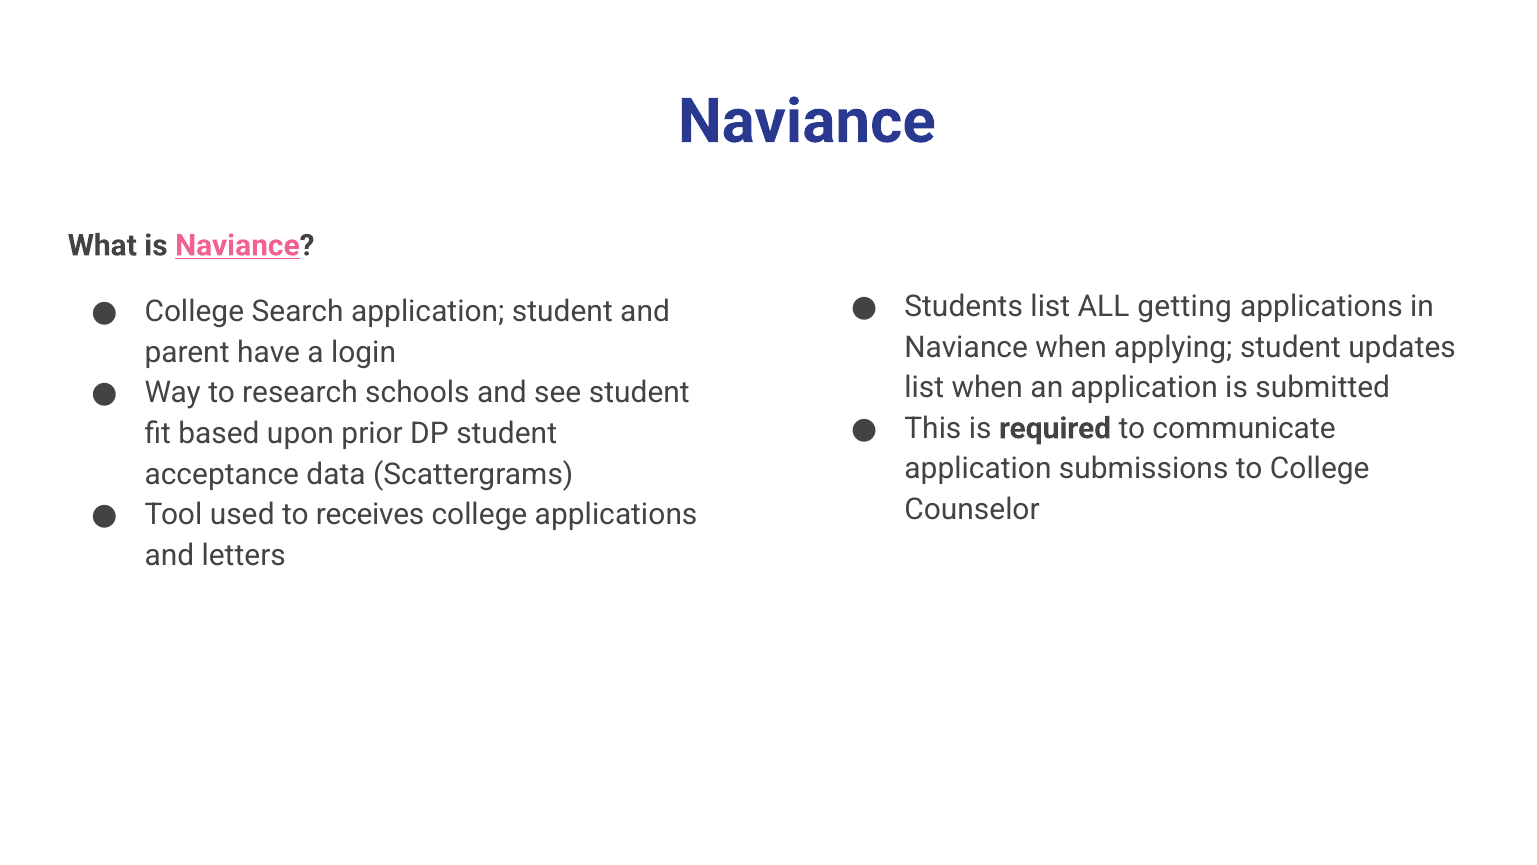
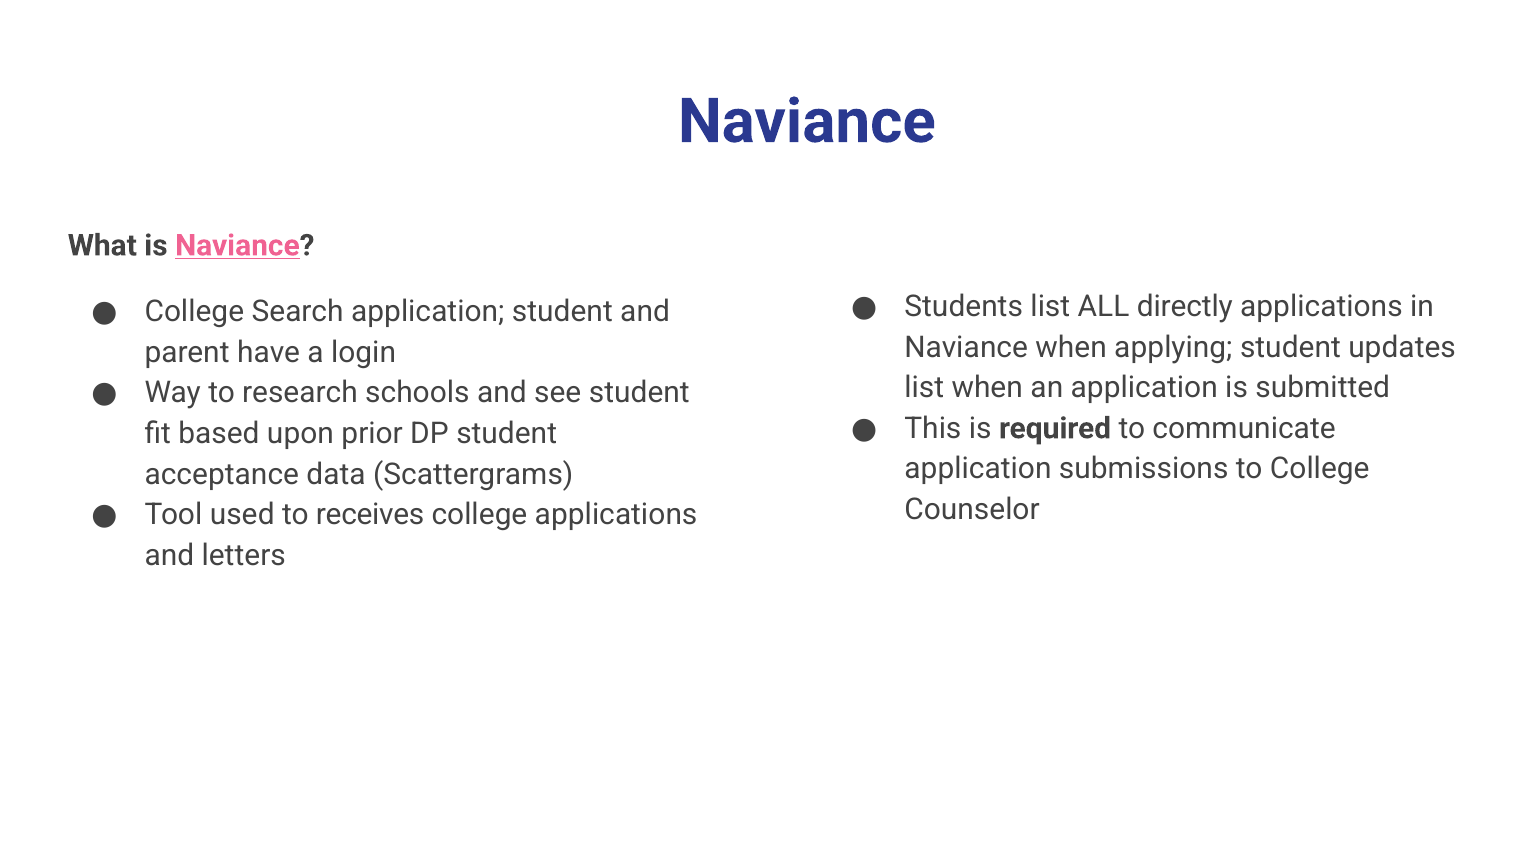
getting: getting -> directly
